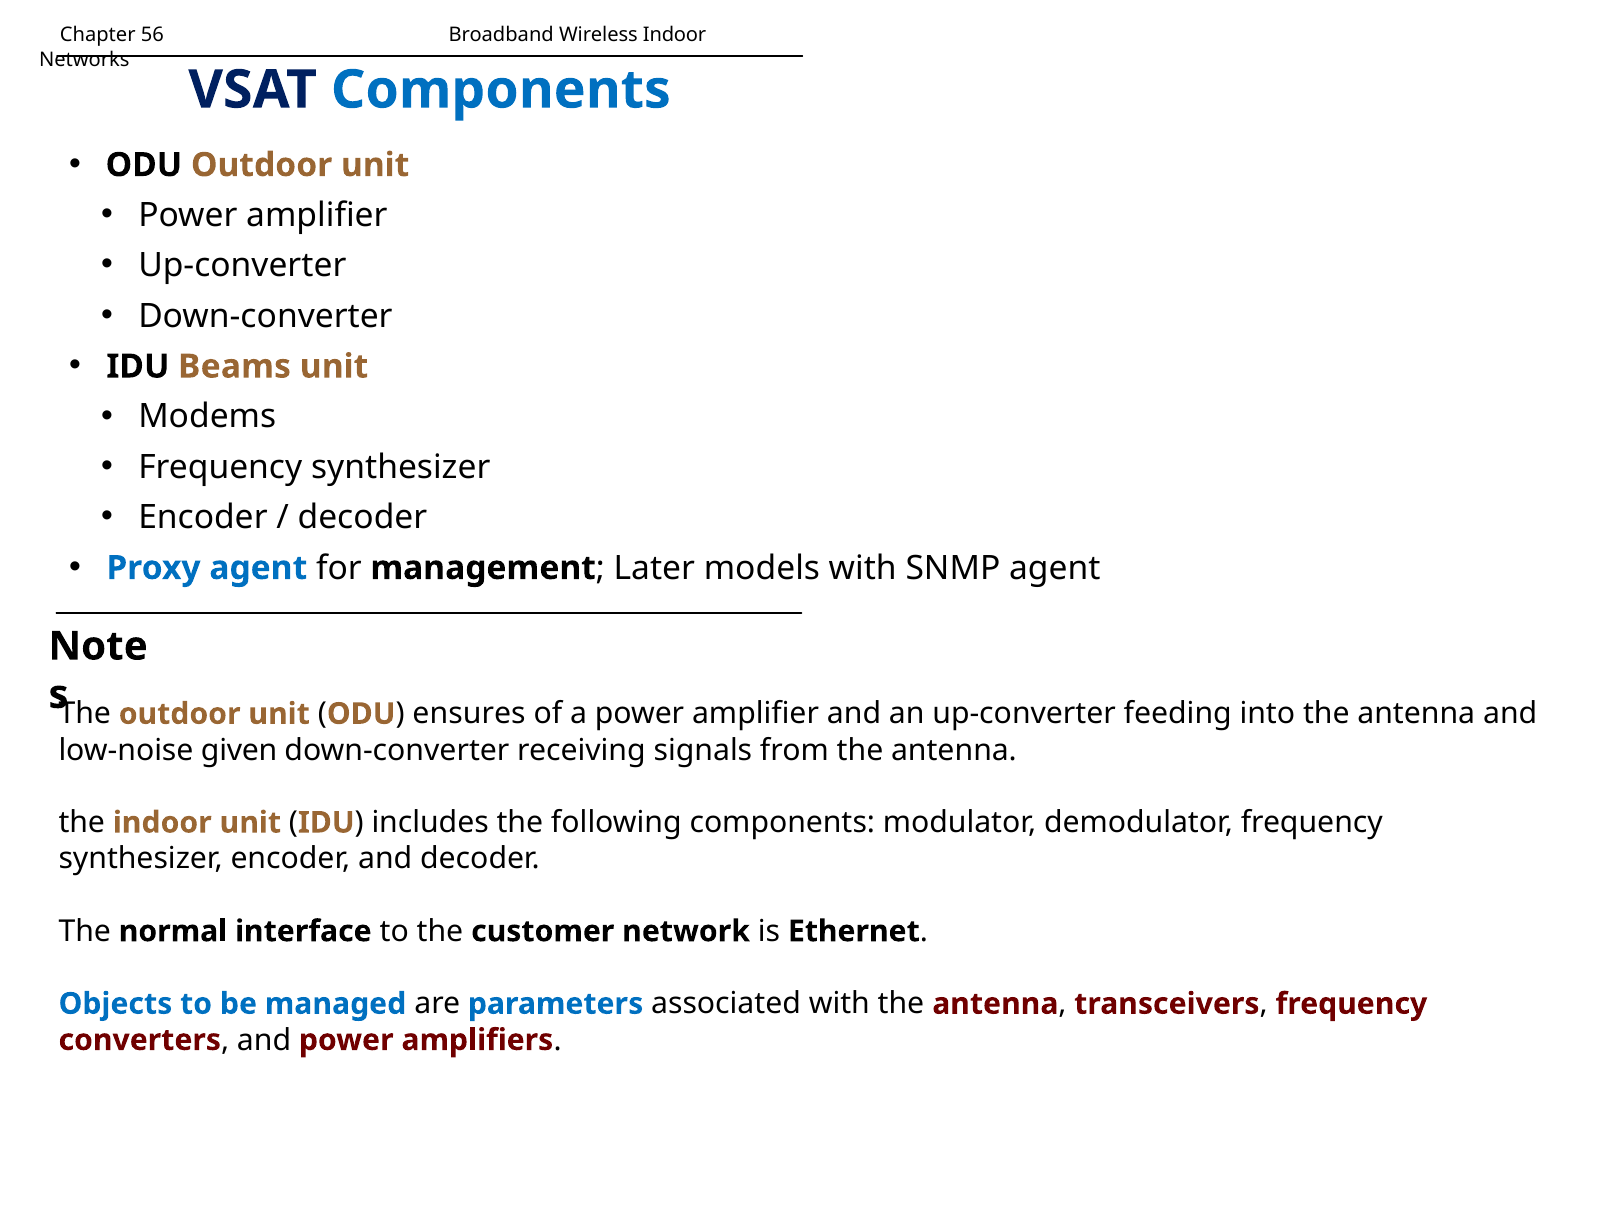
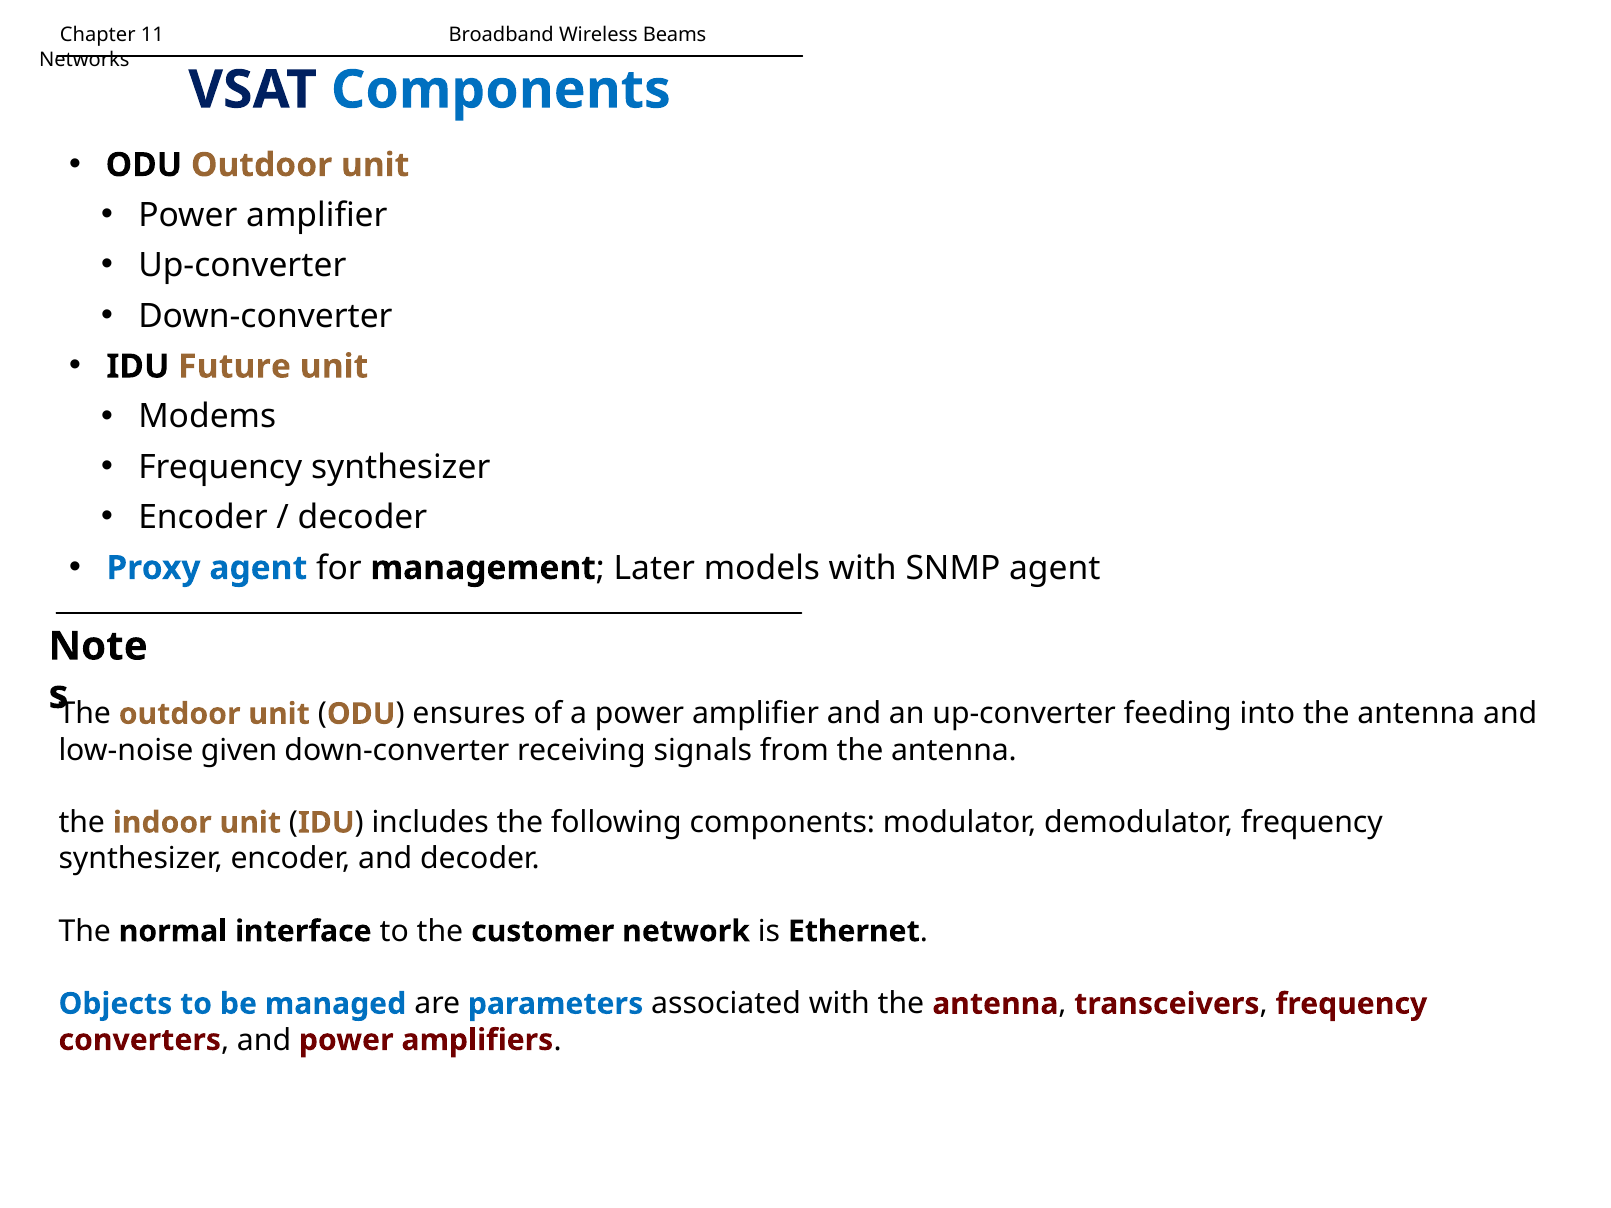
56: 56 -> 11
Wireless Indoor: Indoor -> Beams
Beams: Beams -> Future
